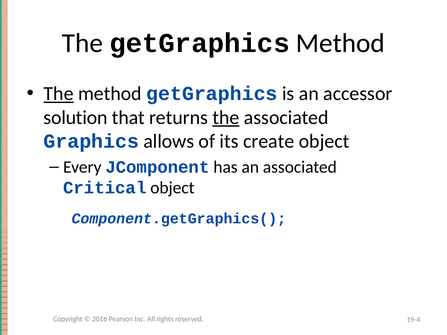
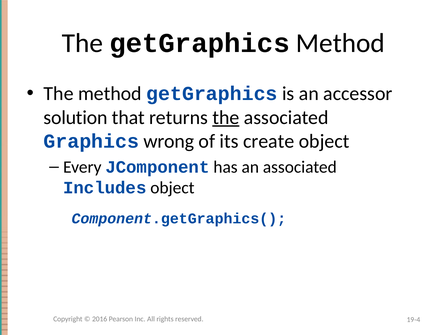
The at (59, 94) underline: present -> none
allows: allows -> wrong
Critical: Critical -> Includes
